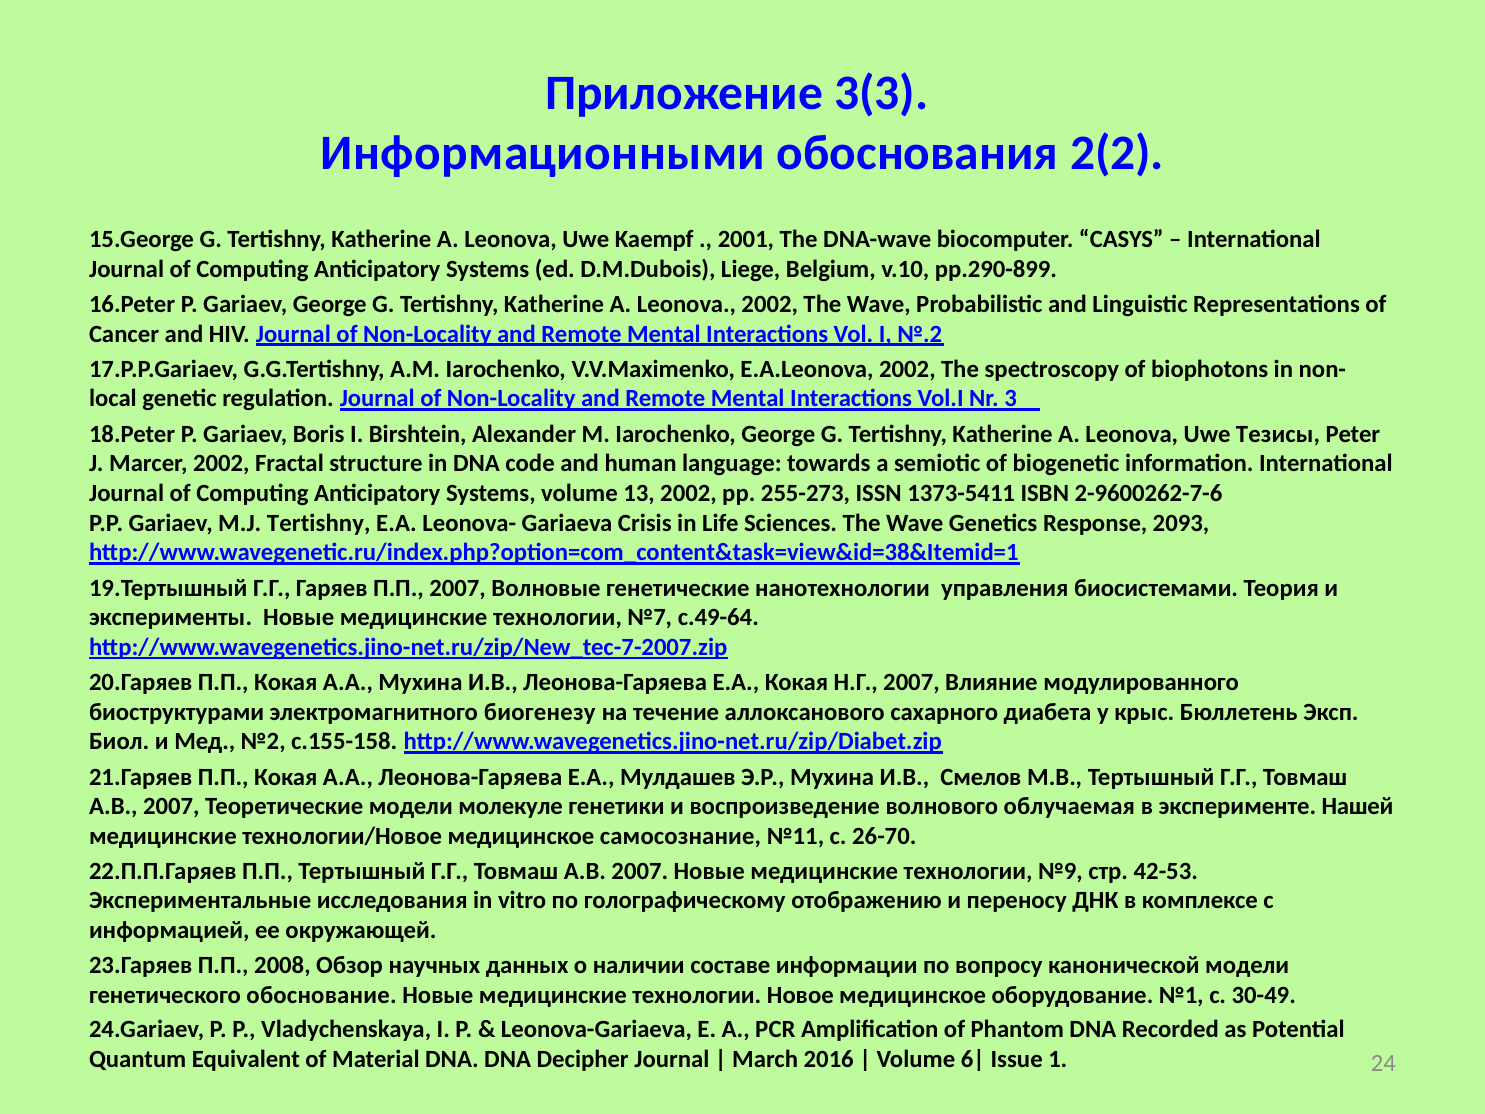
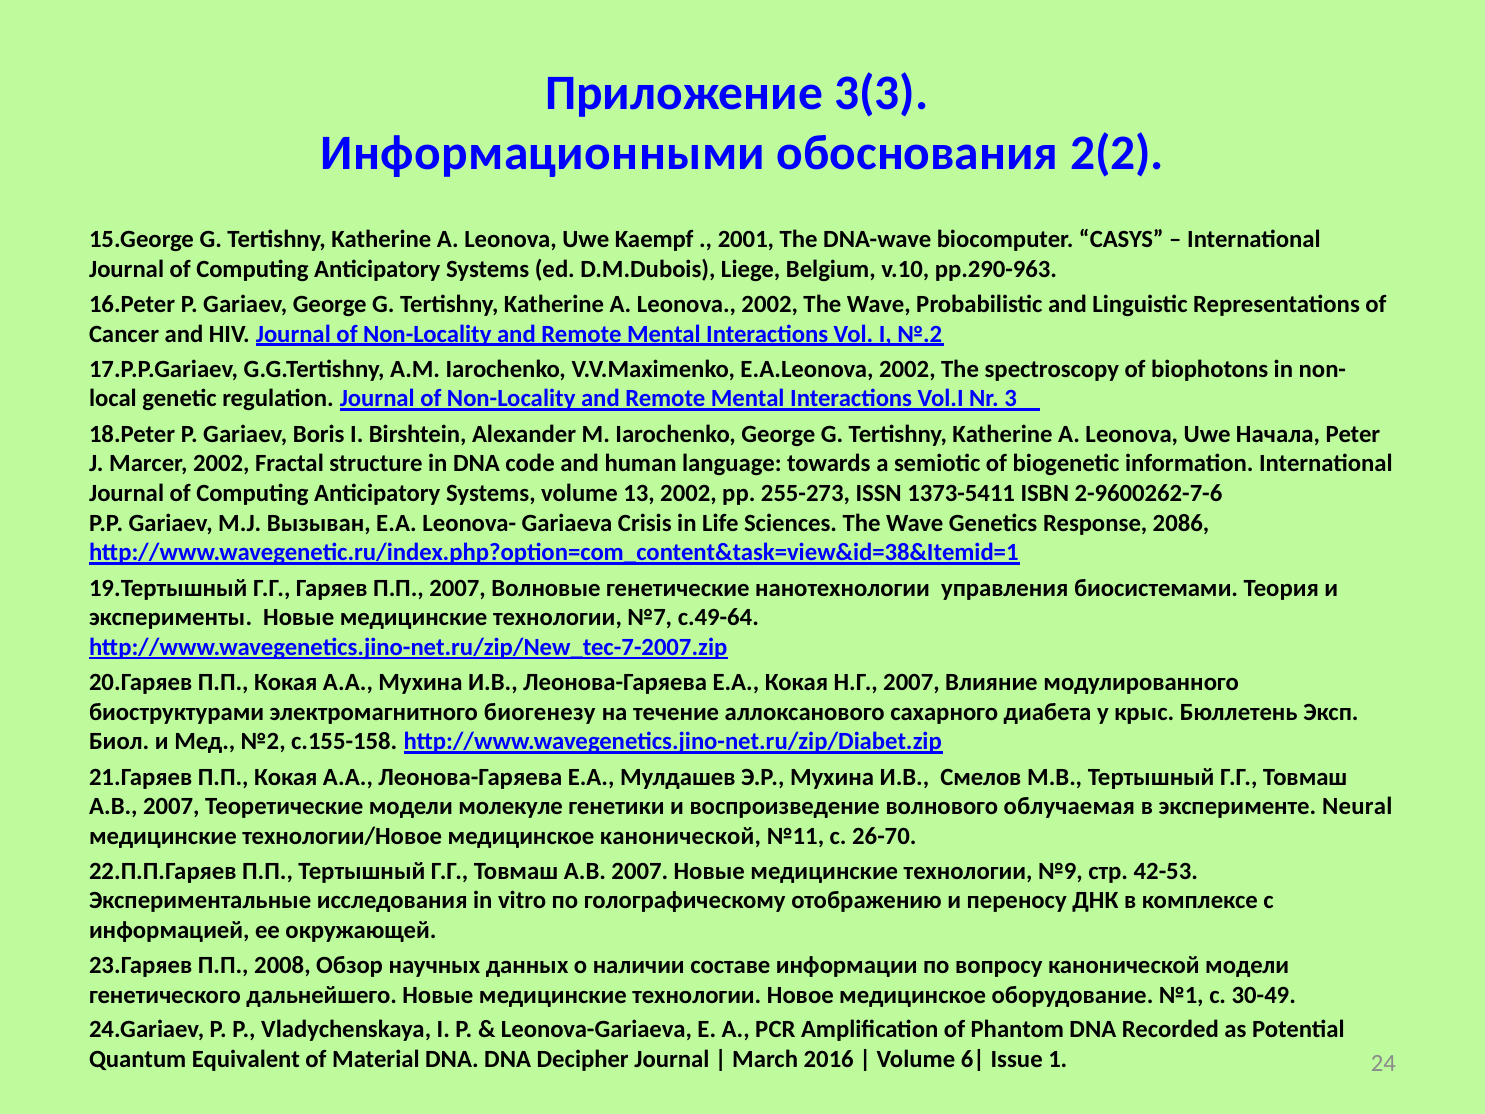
pp.290-899: pp.290-899 -> pp.290-963
Тезисы: Тезисы -> Начала
M.J Tertishny: Tertishny -> Вызыван
2093: 2093 -> 2086
Нашей: Нашей -> Neural
медицинское самосознание: самосознание -> канонической
обоснование: обоснование -> дальнейшего
